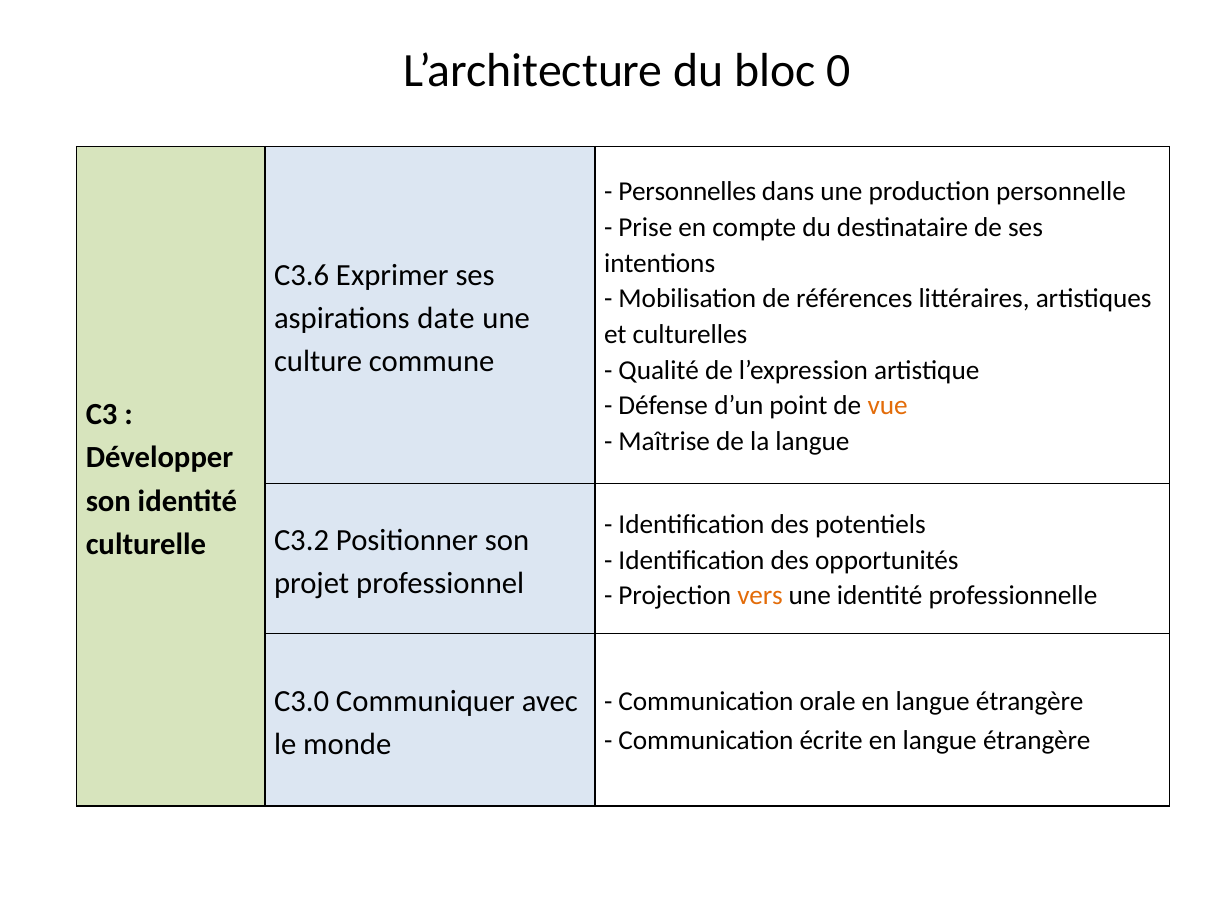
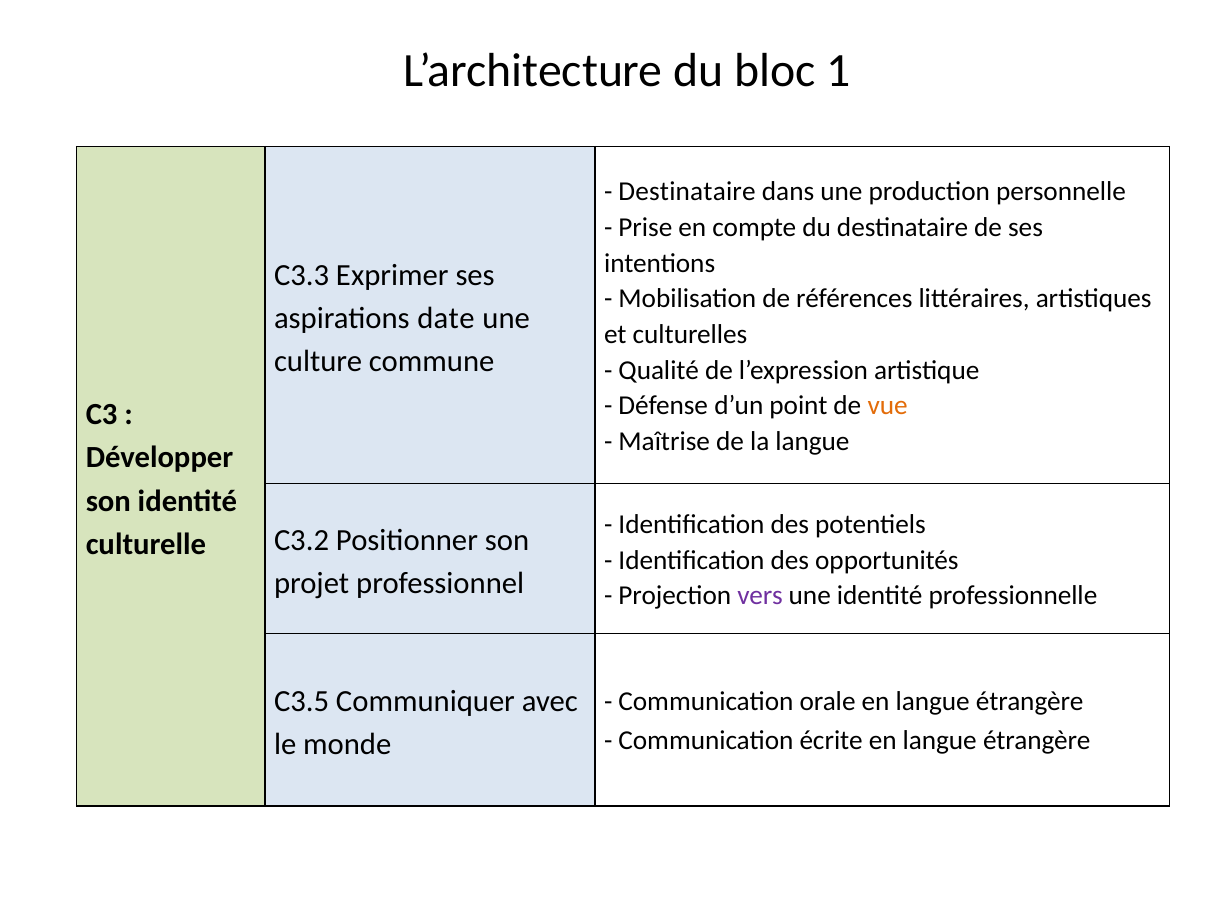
0: 0 -> 1
Personnelles at (687, 192): Personnelles -> Destinataire
C3.6: C3.6 -> C3.3
vers colour: orange -> purple
C3.0: C3.0 -> C3.5
